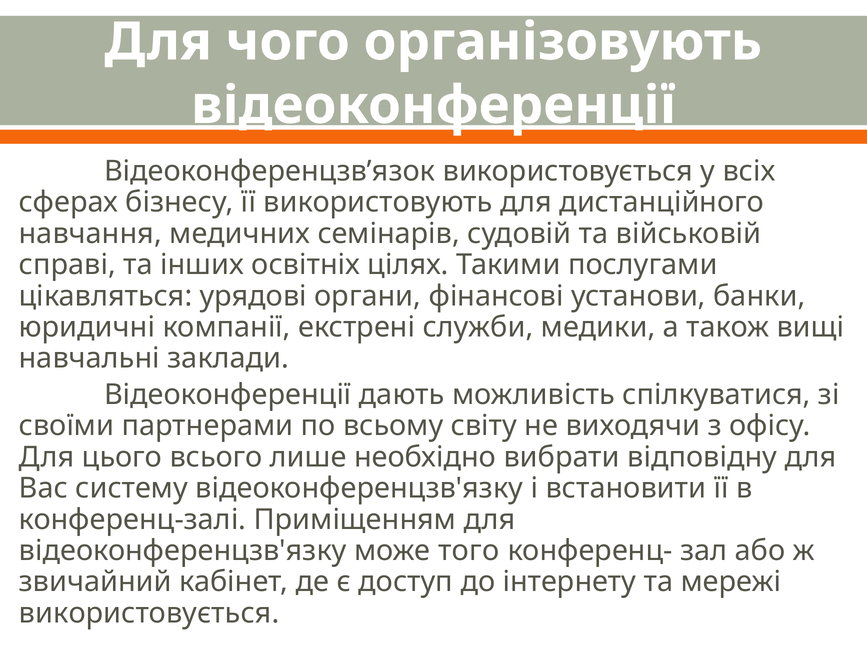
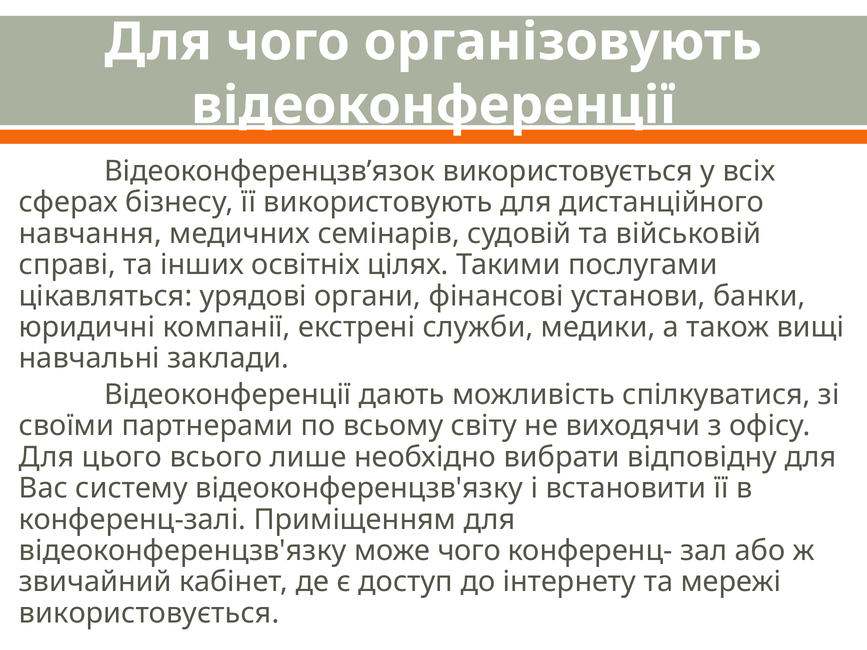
може того: того -> чого
